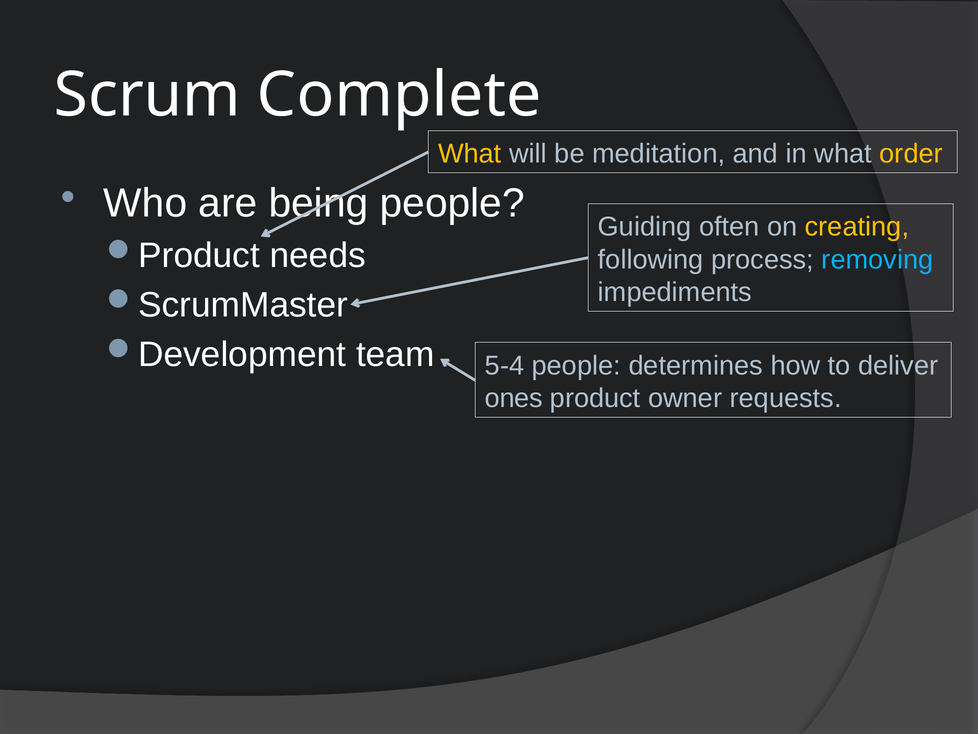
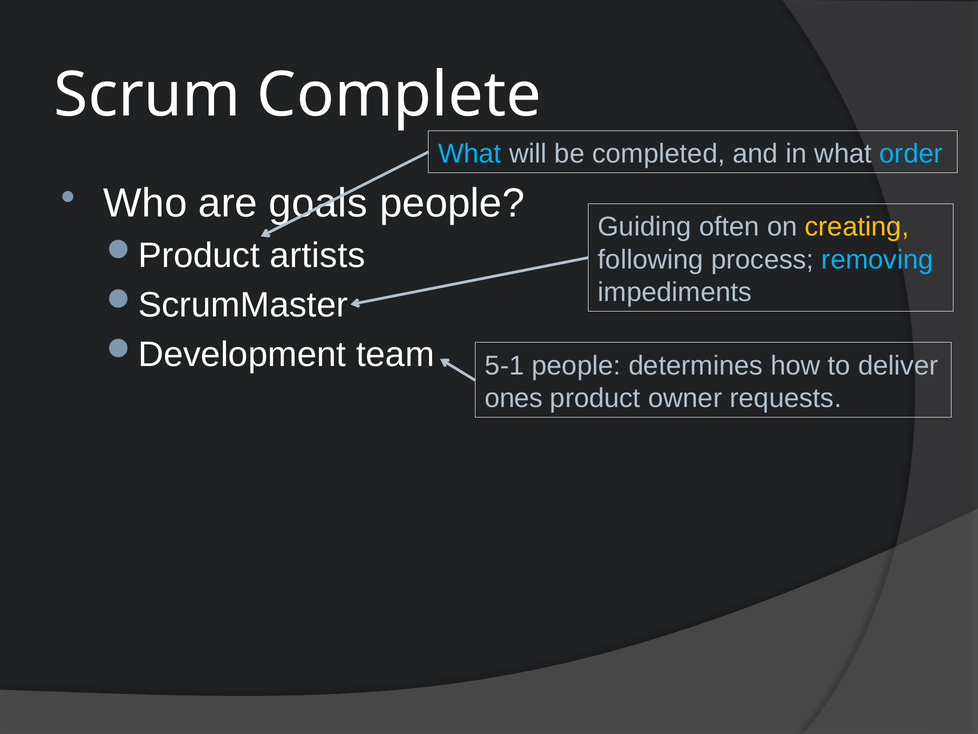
What at (470, 153) colour: yellow -> light blue
meditation: meditation -> completed
order colour: yellow -> light blue
being: being -> goals
needs: needs -> artists
5-4: 5-4 -> 5-1
